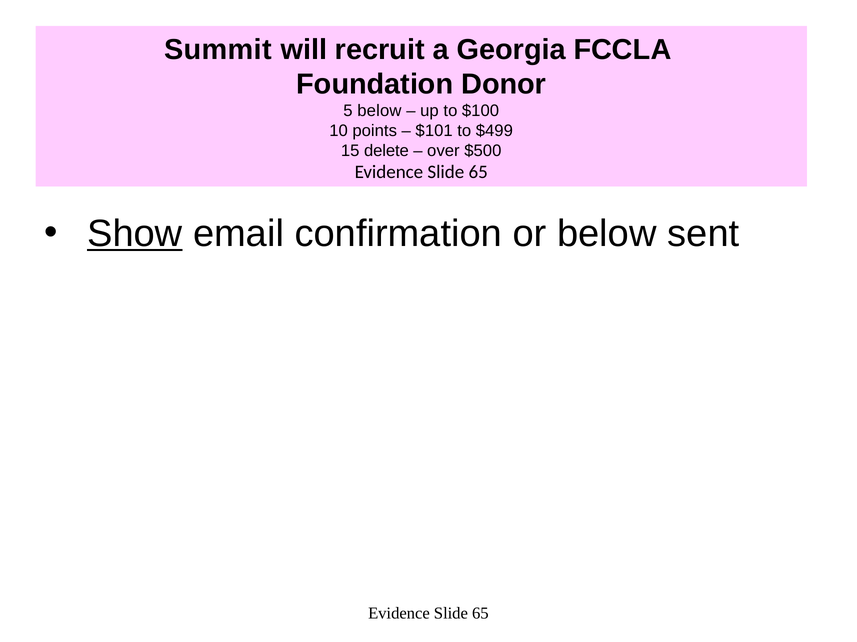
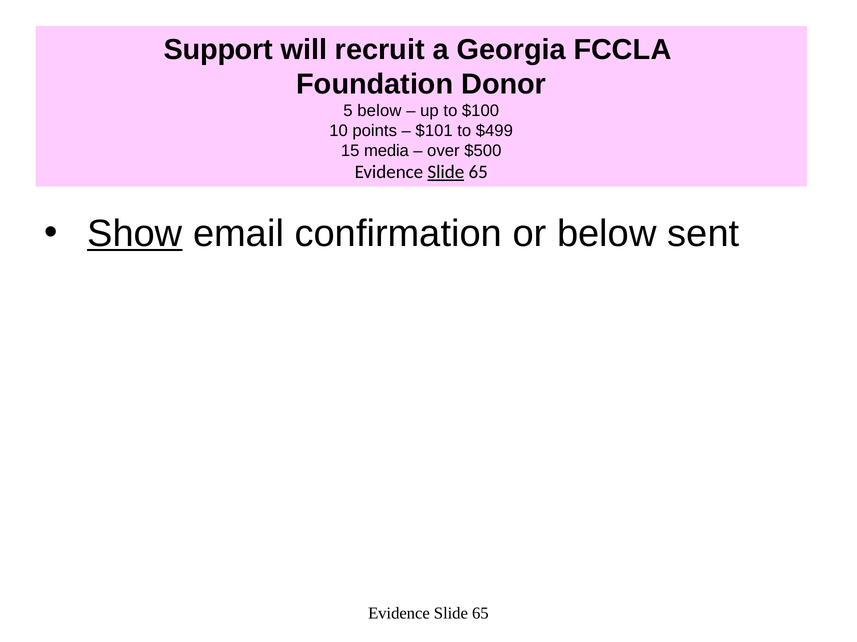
Summit: Summit -> Support
delete: delete -> media
Slide at (446, 172) underline: none -> present
